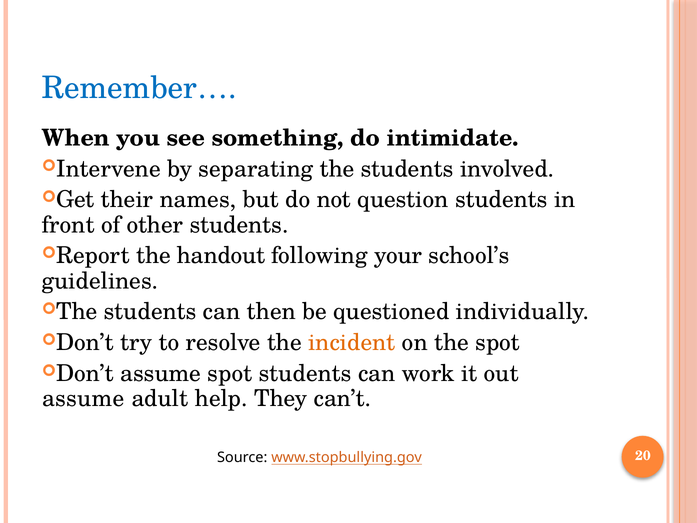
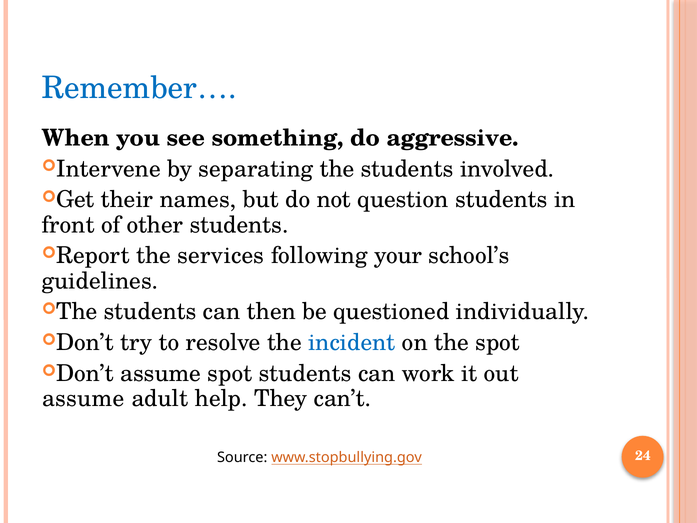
intimidate: intimidate -> aggressive
handout: handout -> services
incident colour: orange -> blue
20: 20 -> 24
